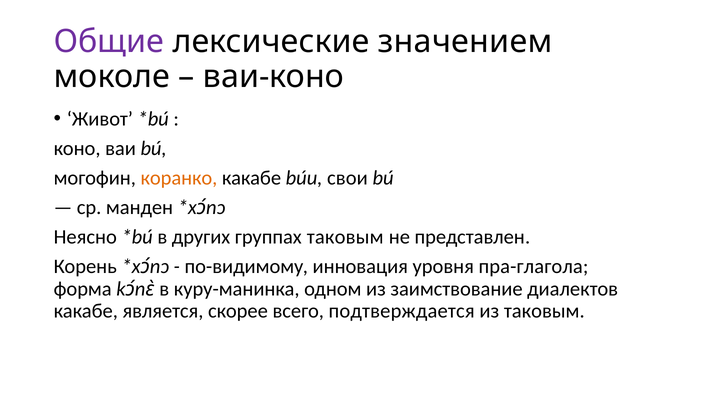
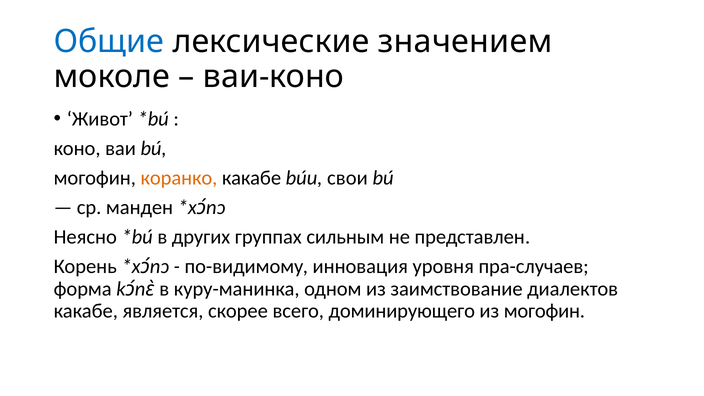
Общие colour: purple -> blue
группах таковым: таковым -> сильным
пра-глагола: пра-глагола -> пра-случаев
подтверждается: подтверждается -> доминирующего
из таковым: таковым -> могофин
